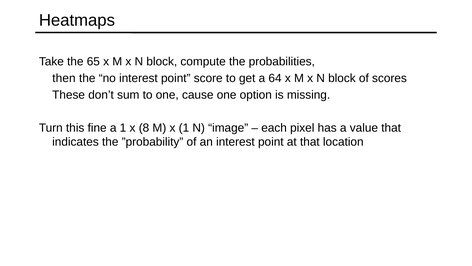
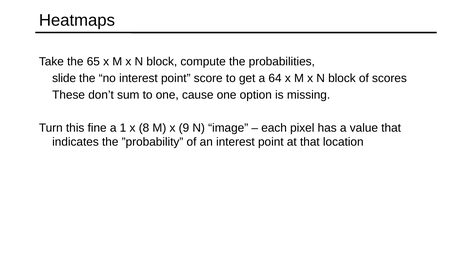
then: then -> slide
x 1: 1 -> 9
